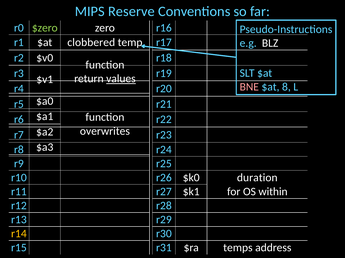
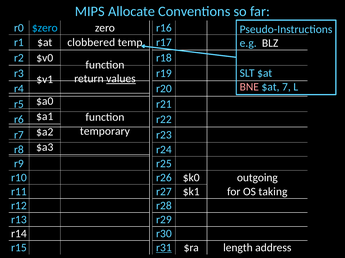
Reserve: Reserve -> Allocate
$zero colour: light green -> light blue
8: 8 -> 7
overwrites: overwrites -> temporary
duration: duration -> outgoing
within: within -> taking
r14 colour: yellow -> white
r31 underline: none -> present
temps: temps -> length
